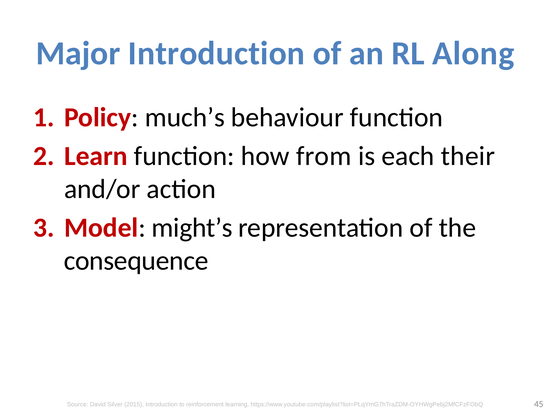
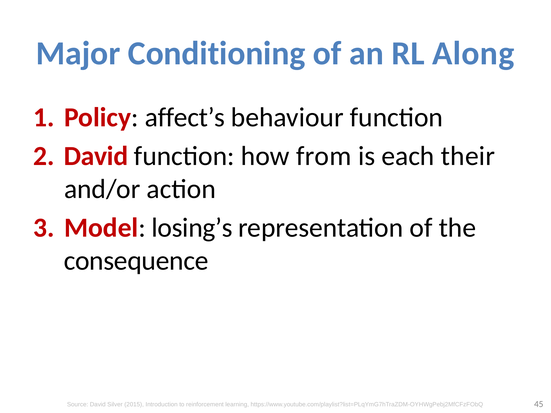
Major Introduction: Introduction -> Conditioning
much’s: much’s -> affect’s
Learn at (96, 156): Learn -> David
might’s: might’s -> losing’s
